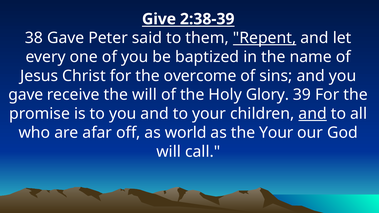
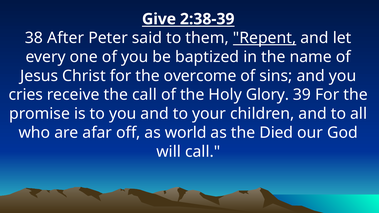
38 Gave: Gave -> After
gave at (26, 95): gave -> cries
the will: will -> call
and at (313, 114) underline: present -> none
the Your: Your -> Died
